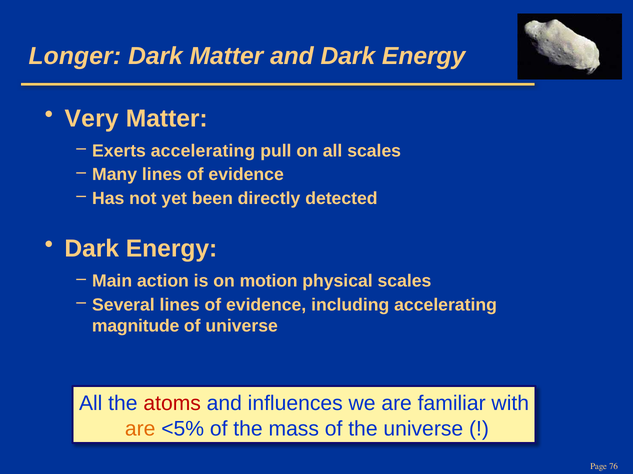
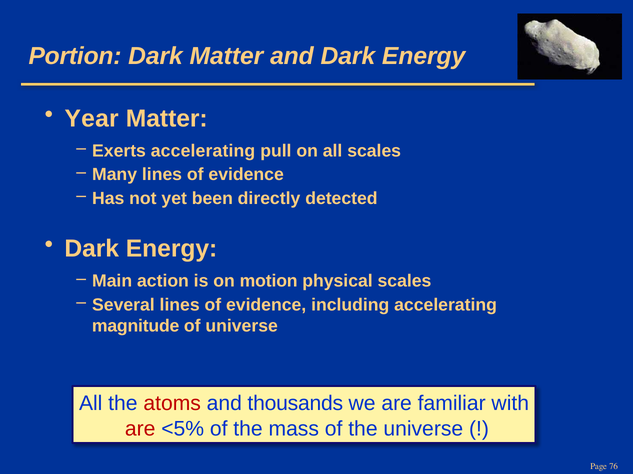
Longer: Longer -> Portion
Very: Very -> Year
influences: influences -> thousands
are at (140, 429) colour: orange -> red
